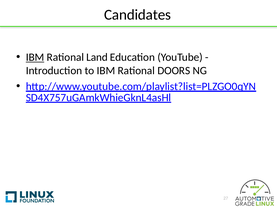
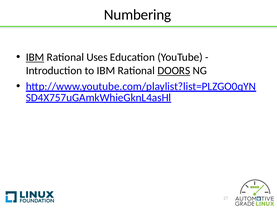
Candidates: Candidates -> Numbering
Land: Land -> Uses
DOORS underline: none -> present
